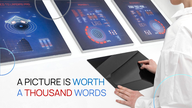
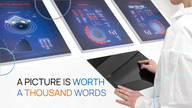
THOUSAND colour: red -> orange
